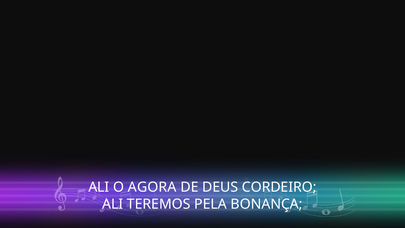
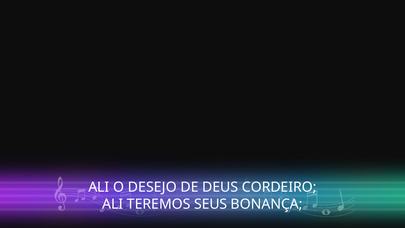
AGORA: AGORA -> DESEJO
PELA: PELA -> SEUS
